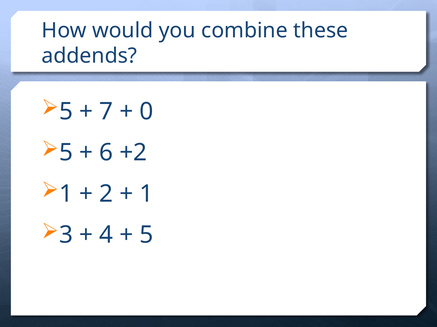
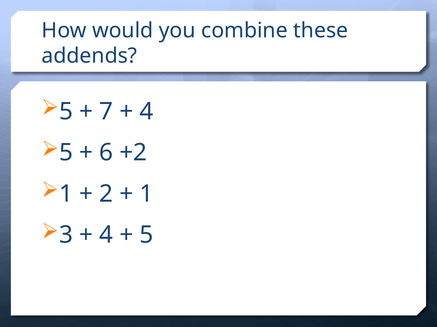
0 at (147, 112): 0 -> 4
